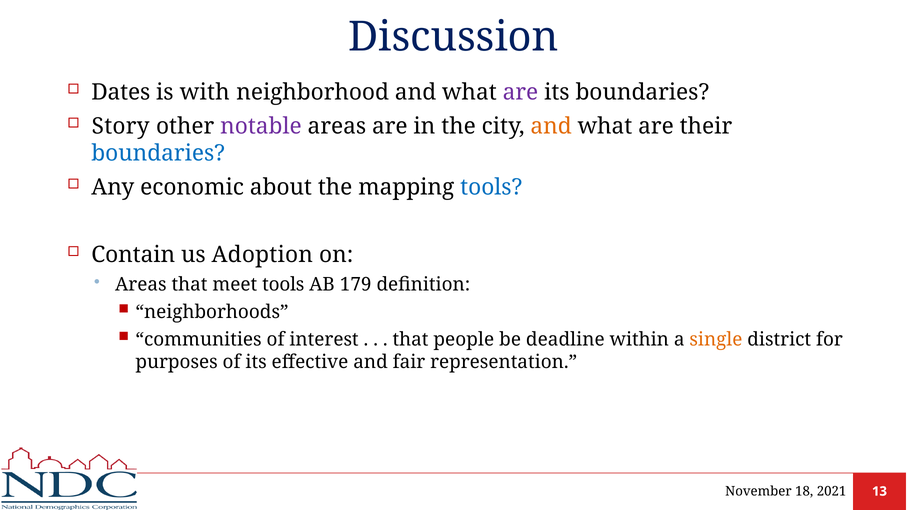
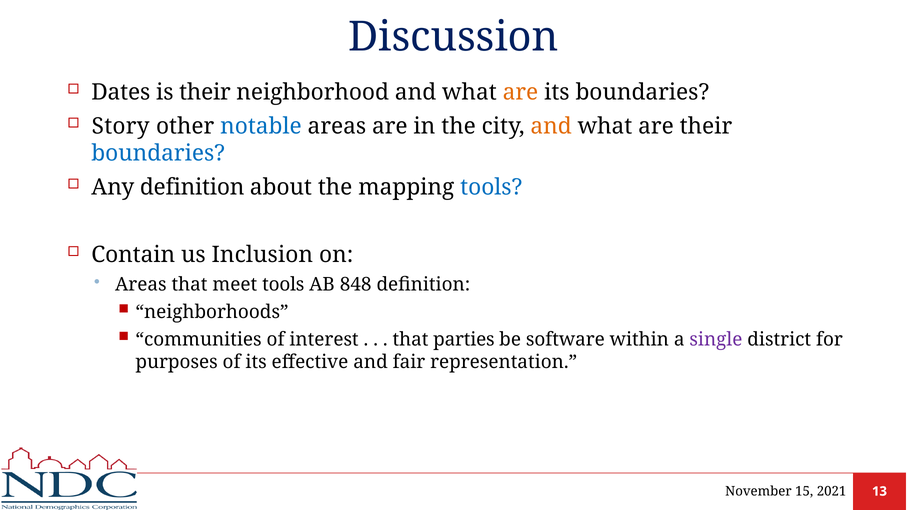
is with: with -> their
are at (520, 92) colour: purple -> orange
notable colour: purple -> blue
Any economic: economic -> definition
Adoption: Adoption -> Inclusion
179: 179 -> 848
people: people -> parties
deadline: deadline -> software
single colour: orange -> purple
18: 18 -> 15
